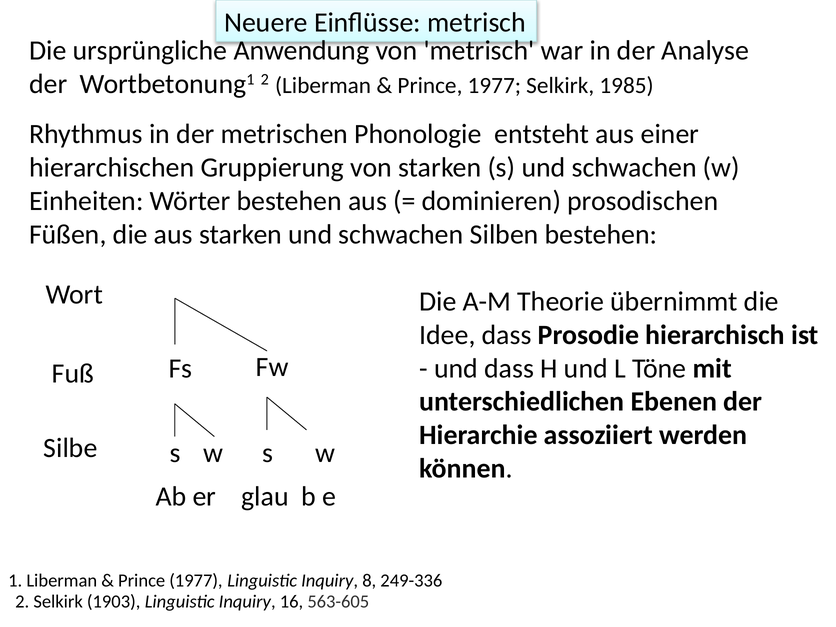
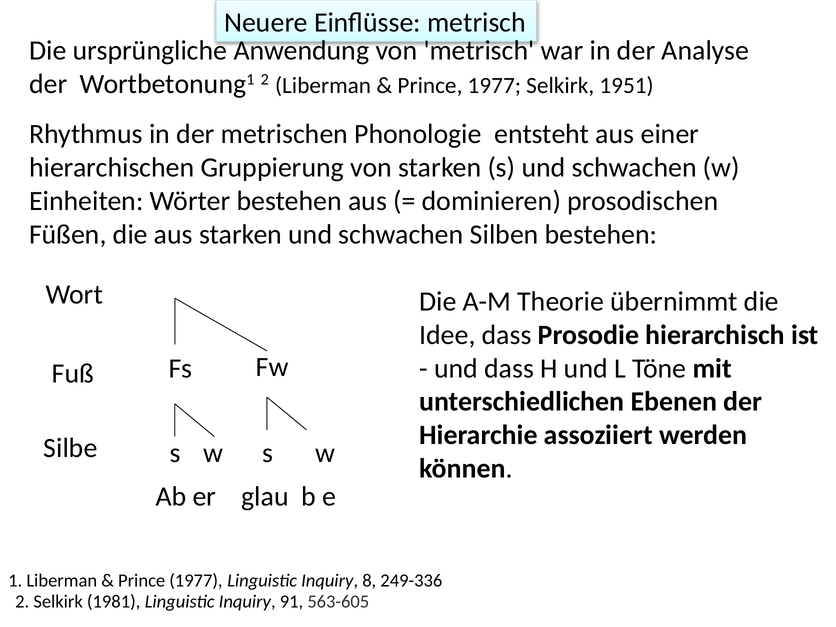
1985: 1985 -> 1951
1903: 1903 -> 1981
16: 16 -> 91
